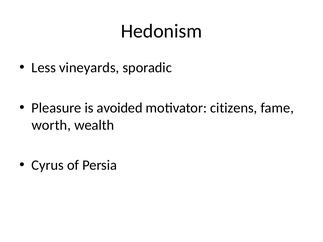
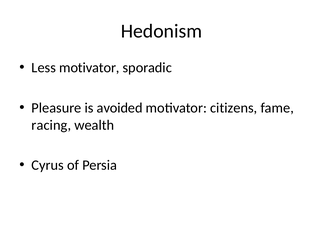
Less vineyards: vineyards -> motivator
worth: worth -> racing
